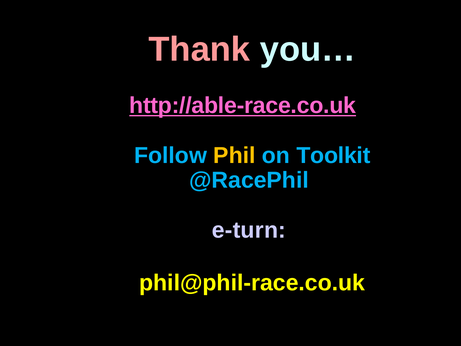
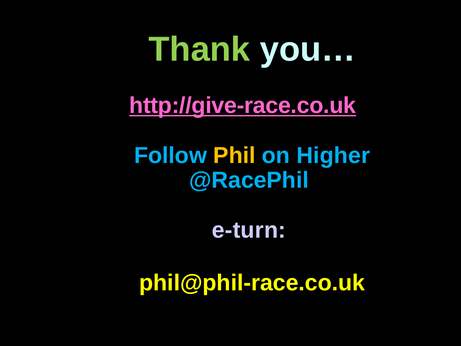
Thank colour: pink -> light green
http://able-race.co.uk: http://able-race.co.uk -> http://give-race.co.uk
Toolkit: Toolkit -> Higher
